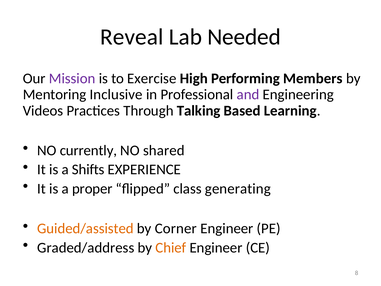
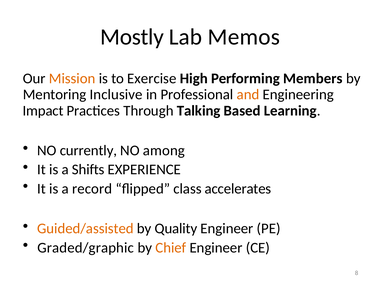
Reveal: Reveal -> Mostly
Needed: Needed -> Memos
Mission colour: purple -> orange
and colour: purple -> orange
Videos: Videos -> Impact
shared: shared -> among
proper: proper -> record
generating: generating -> accelerates
Corner: Corner -> Quality
Graded/address: Graded/address -> Graded/graphic
